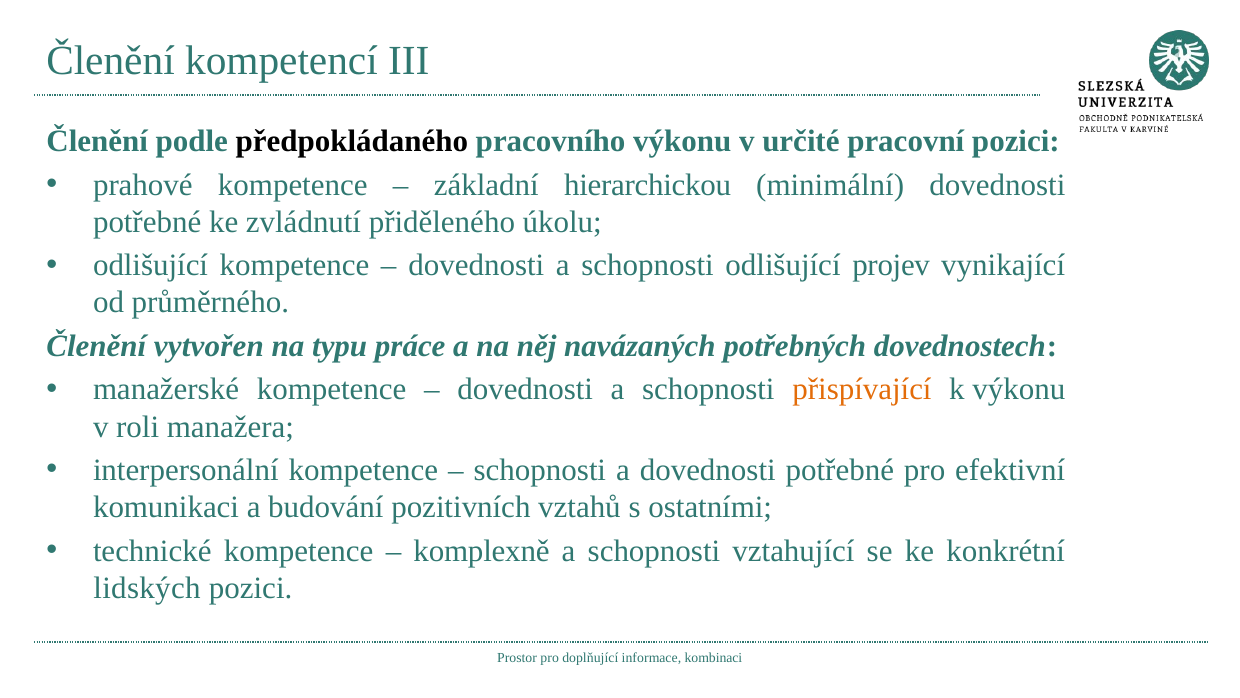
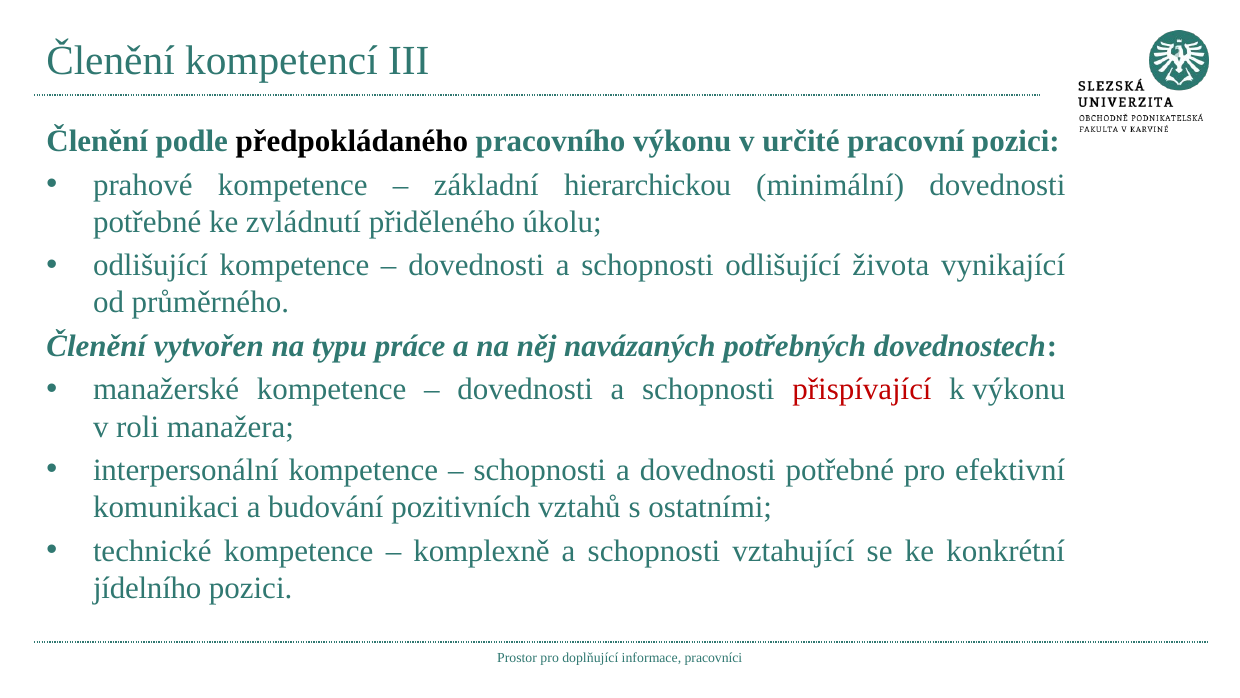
projev: projev -> života
přispívající colour: orange -> red
lidských: lidských -> jídelního
kombinaci: kombinaci -> pracovníci
